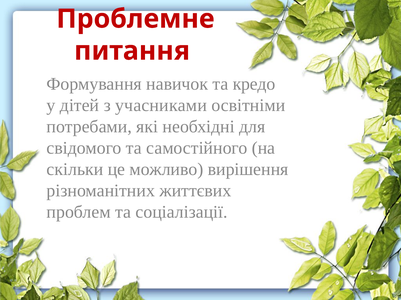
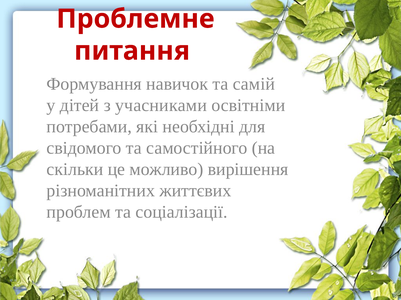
кредо: кредо -> самій
